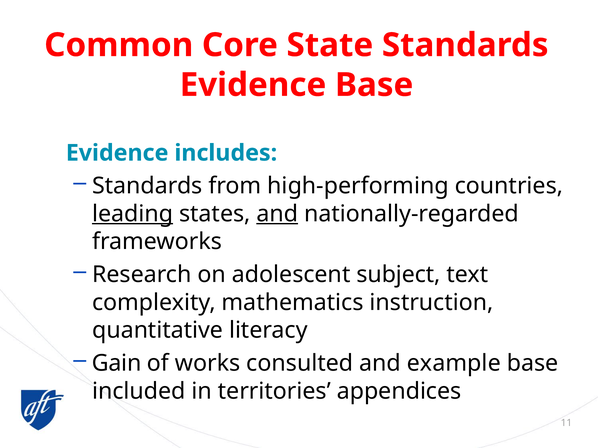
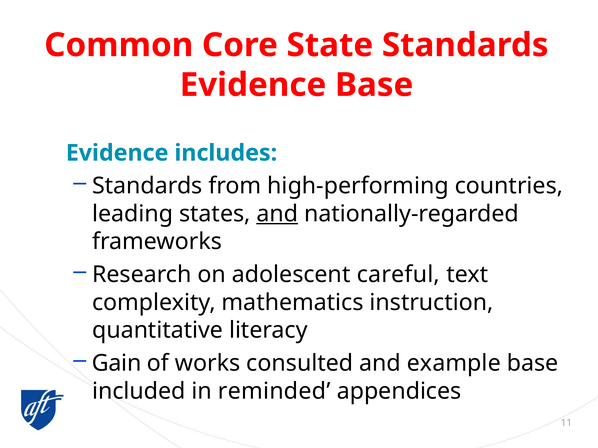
leading underline: present -> none
subject: subject -> careful
territories: territories -> reminded
